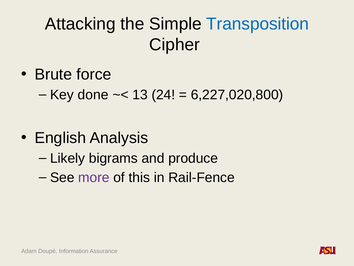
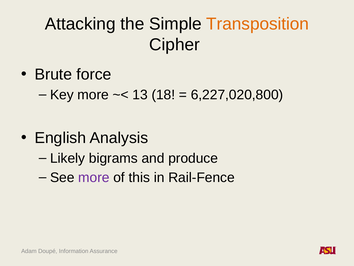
Transposition colour: blue -> orange
Key done: done -> more
24: 24 -> 18
